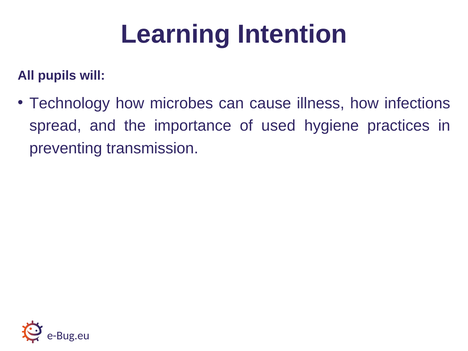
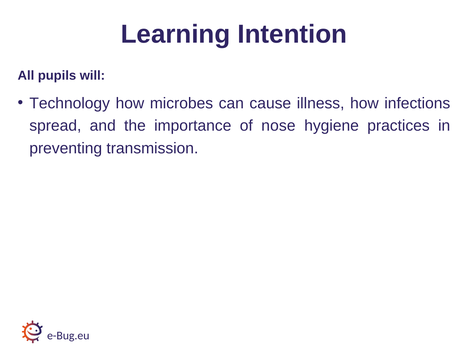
used: used -> nose
